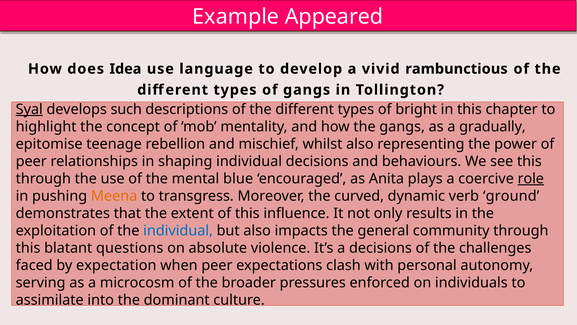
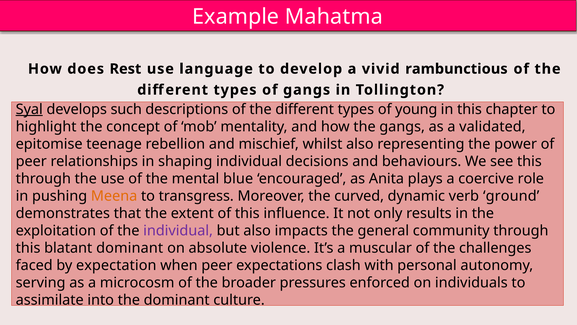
Appeared: Appeared -> Mahatma
Idea: Idea -> Rest
bright: bright -> young
gradually: gradually -> validated
role underline: present -> none
individual at (178, 230) colour: blue -> purple
blatant questions: questions -> dominant
a decisions: decisions -> muscular
